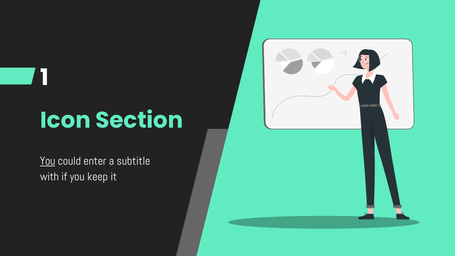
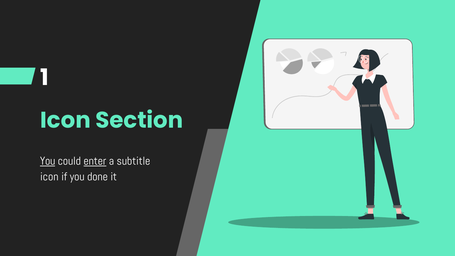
enter underline: none -> present
with at (49, 177): with -> icon
keep: keep -> done
